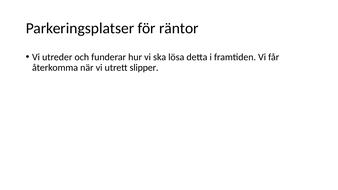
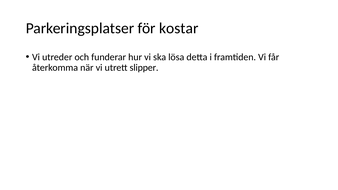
räntor: räntor -> kostar
